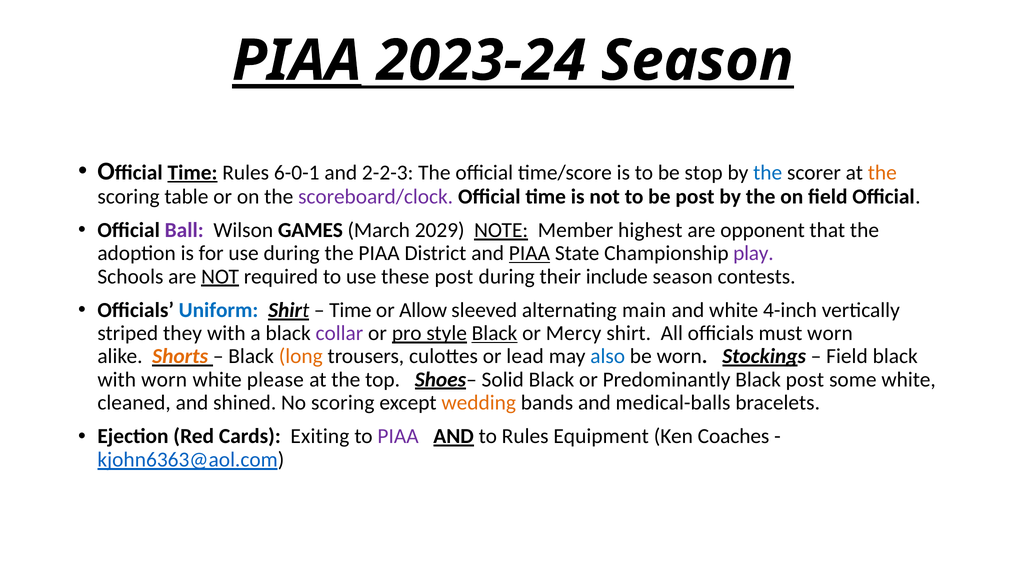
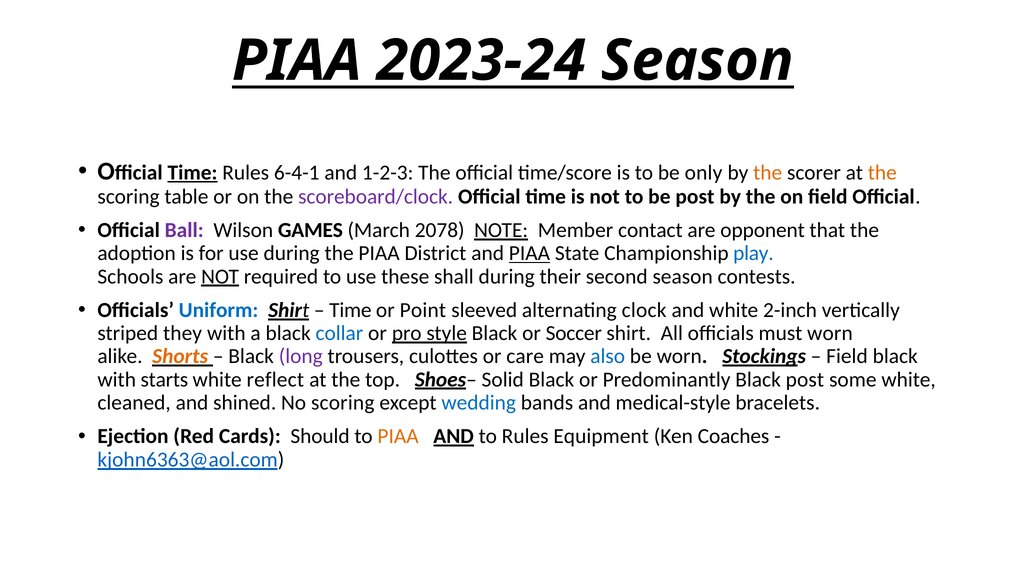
PIAA at (297, 61) underline: present -> none
6-0-1: 6-0-1 -> 6-4-1
2-2-3: 2-2-3 -> 1-2-3
stop: stop -> only
the at (768, 173) colour: blue -> orange
2029: 2029 -> 2078
highest: highest -> contact
play colour: purple -> blue
these post: post -> shall
include: include -> second
Allow: Allow -> Point
main: main -> clock
4-inch: 4-inch -> 2-inch
collar colour: purple -> blue
Black at (495, 333) underline: present -> none
Mercy: Mercy -> Soccer
long colour: orange -> purple
lead: lead -> care
with worn: worn -> starts
please: please -> reflect
wedding colour: orange -> blue
medical-balls: medical-balls -> medical-style
Exiting: Exiting -> Should
PIAA at (398, 436) colour: purple -> orange
